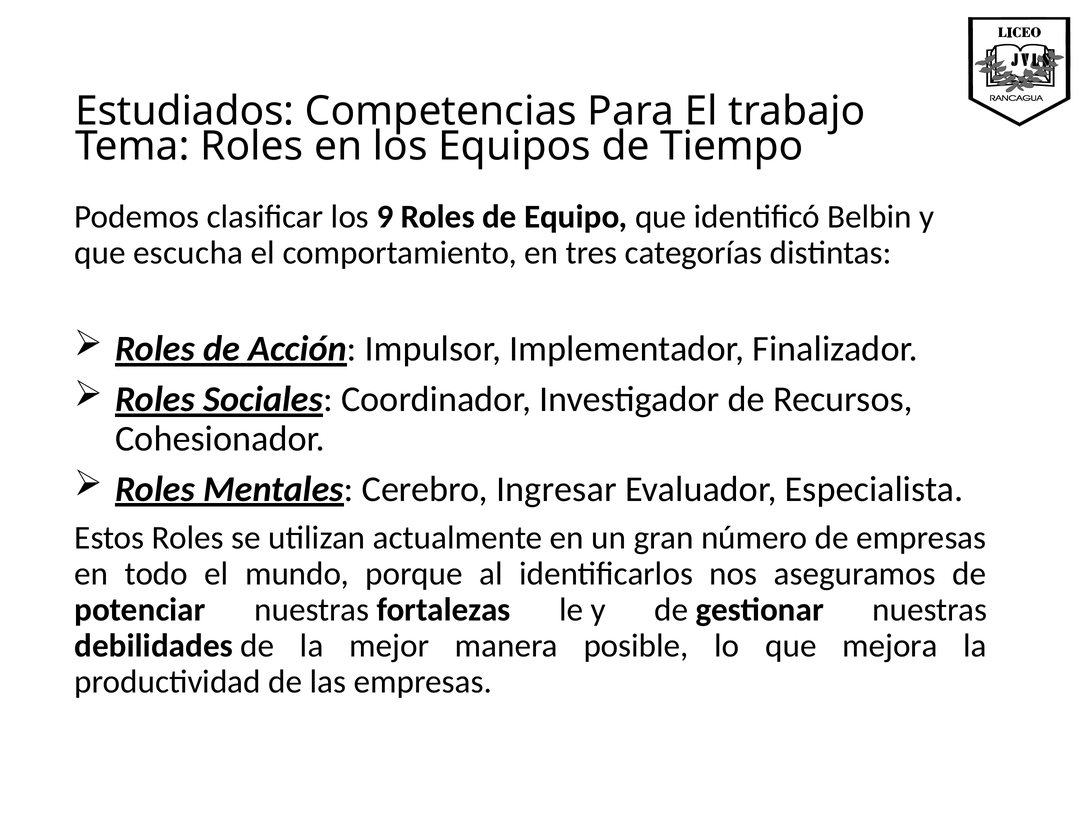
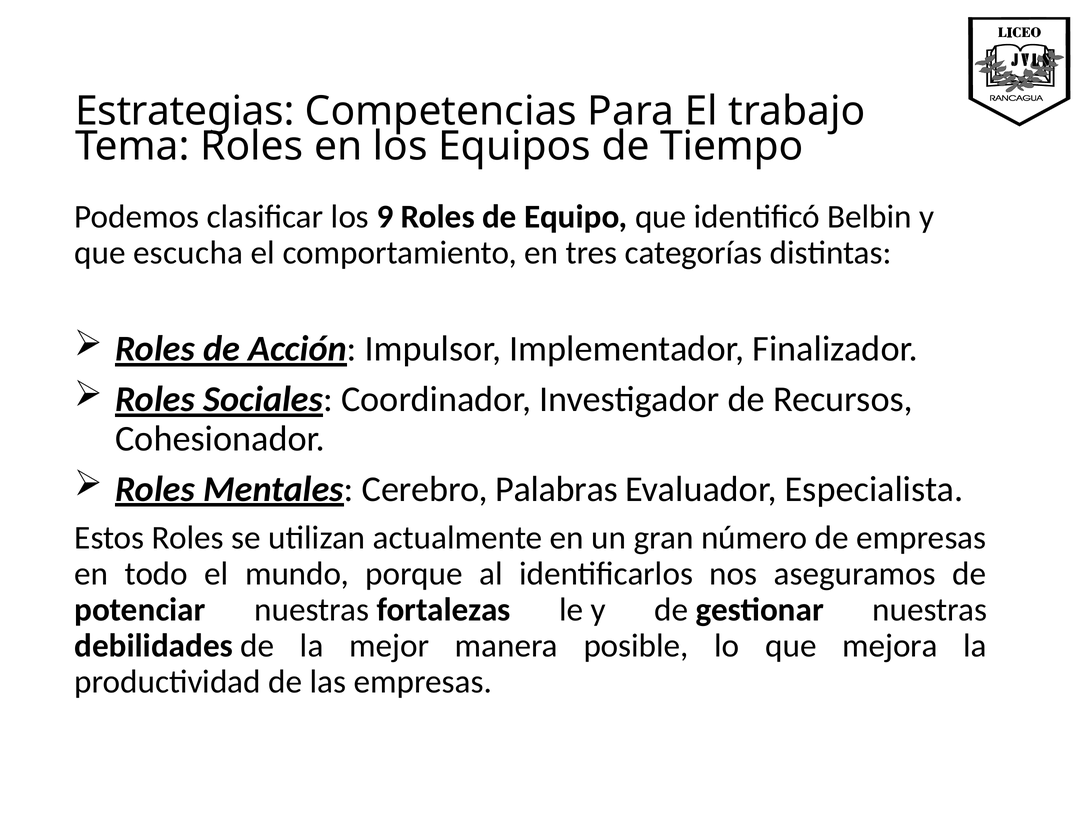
Estudiados: Estudiados -> Estrategias
Ingresar: Ingresar -> Palabras
